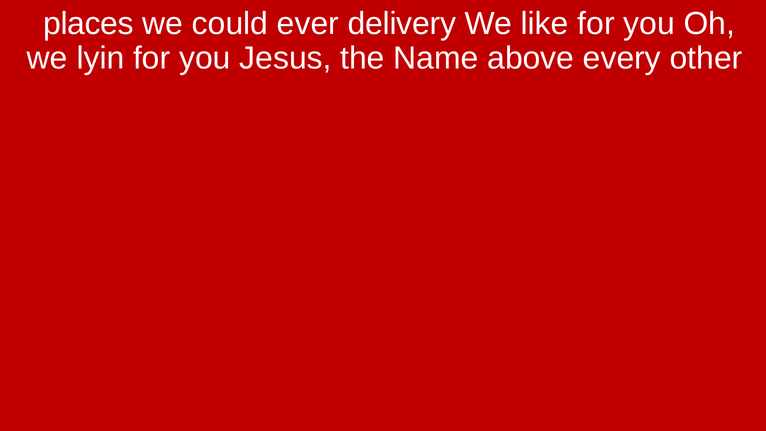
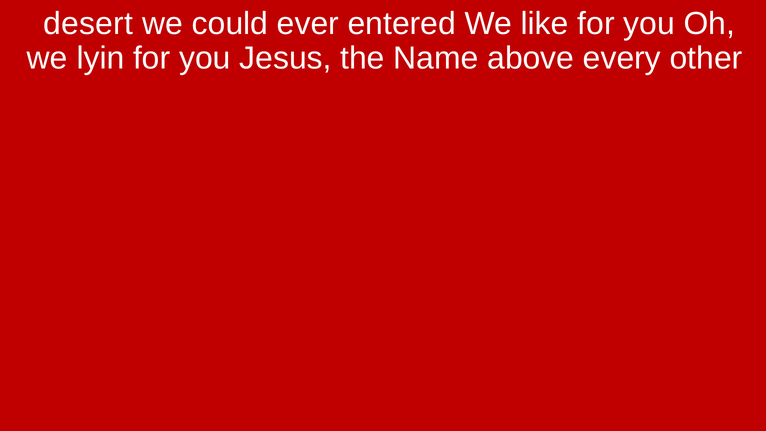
places: places -> desert
delivery: delivery -> entered
